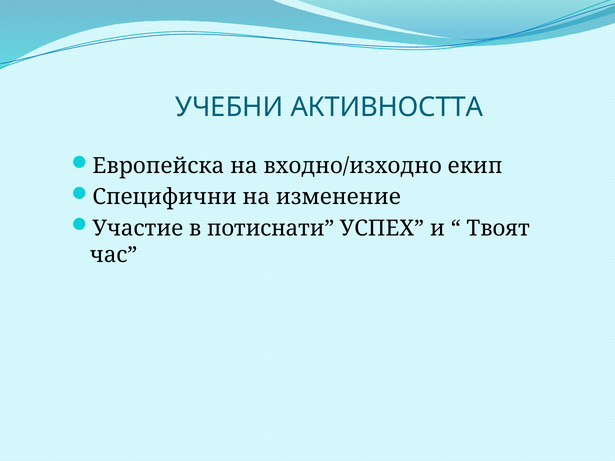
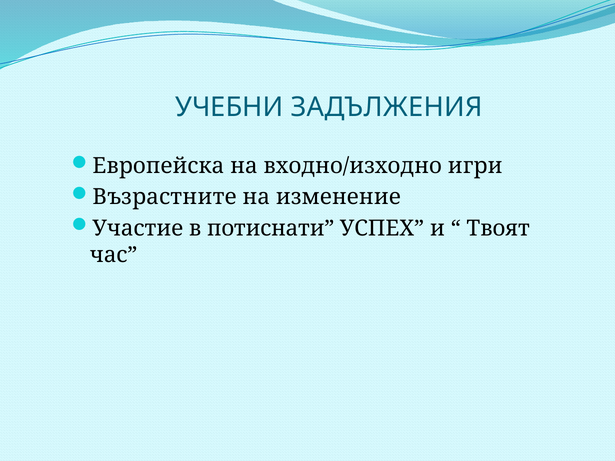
АКТИВНОСТТА: АКТИВНОСТТА -> ЗАДЪЛЖЕНИЯ
екип: екип -> игри
Специфични: Специфични -> Възрастните
